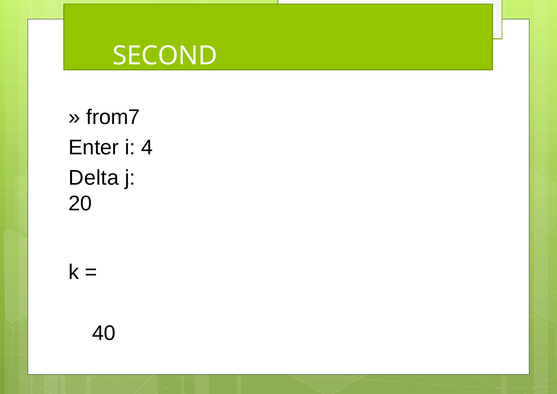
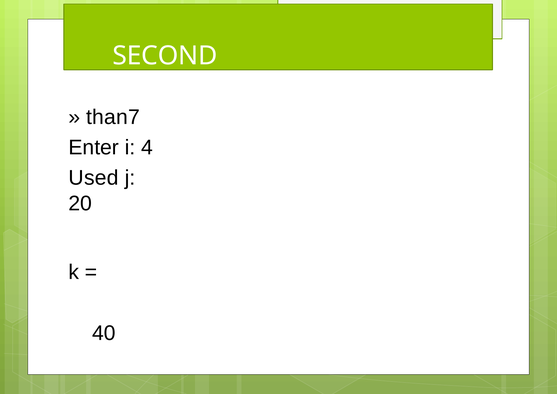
from7: from7 -> than7
Delta: Delta -> Used
